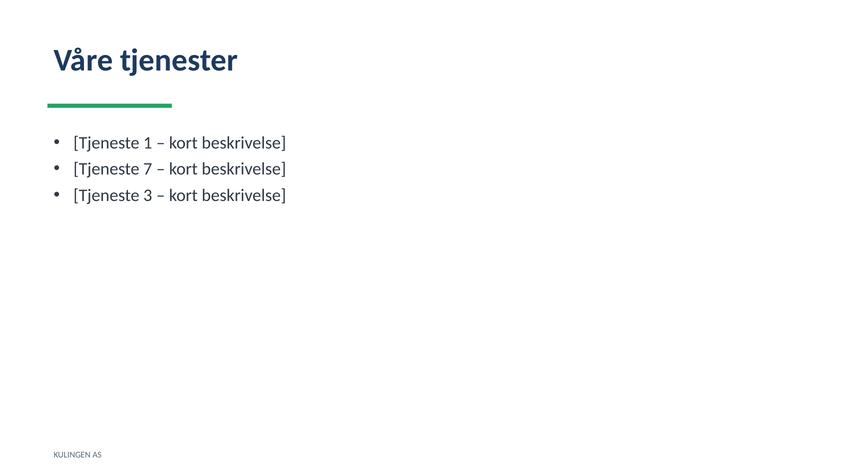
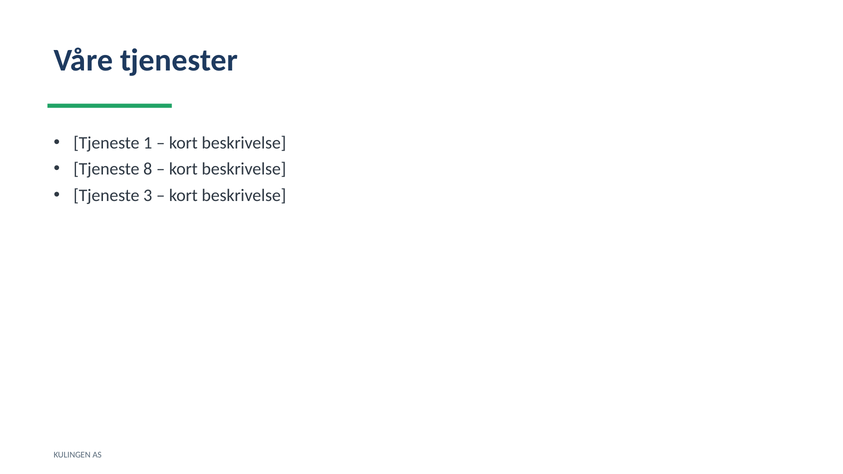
7: 7 -> 8
